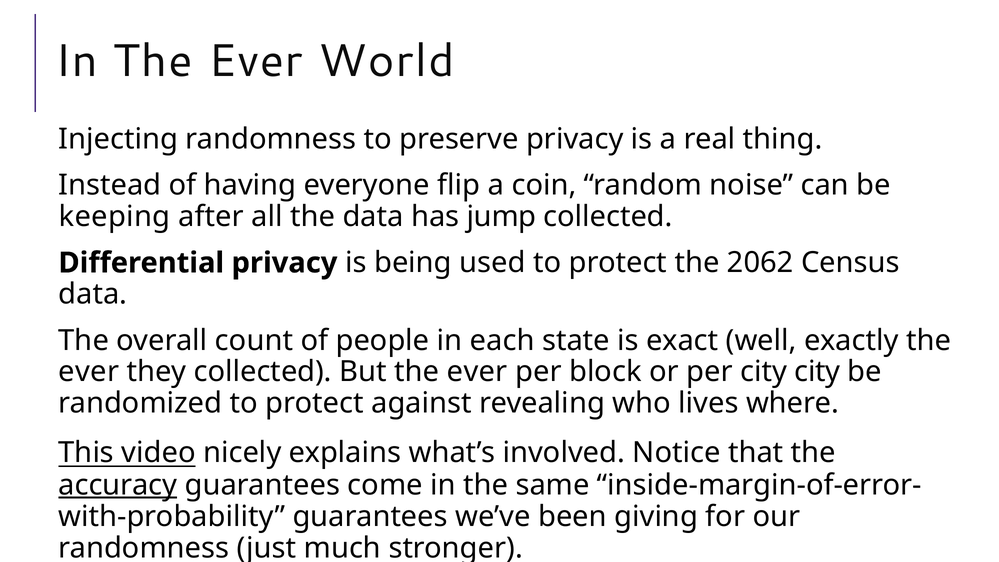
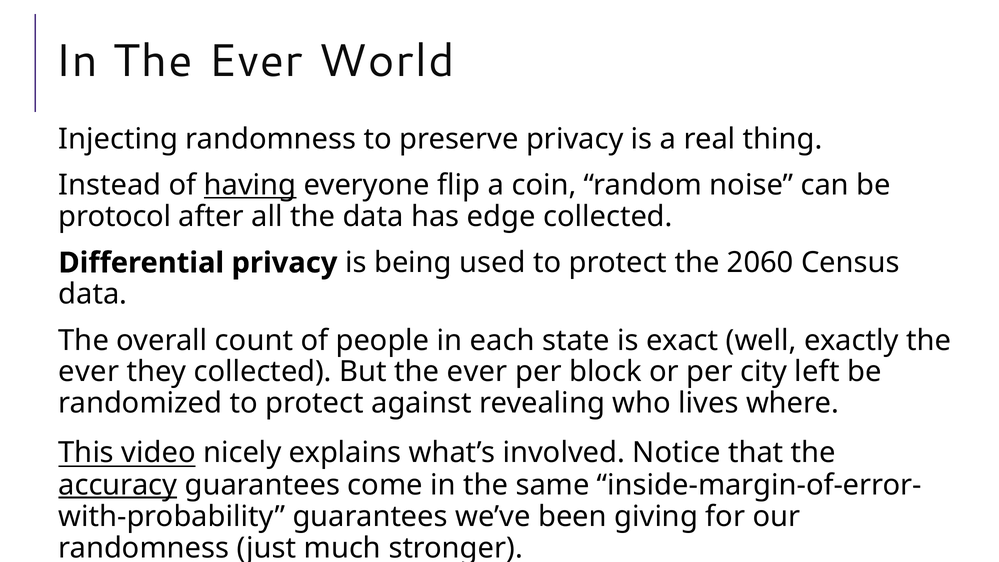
having underline: none -> present
keeping: keeping -> protocol
jump: jump -> edge
2062: 2062 -> 2060
city city: city -> left
